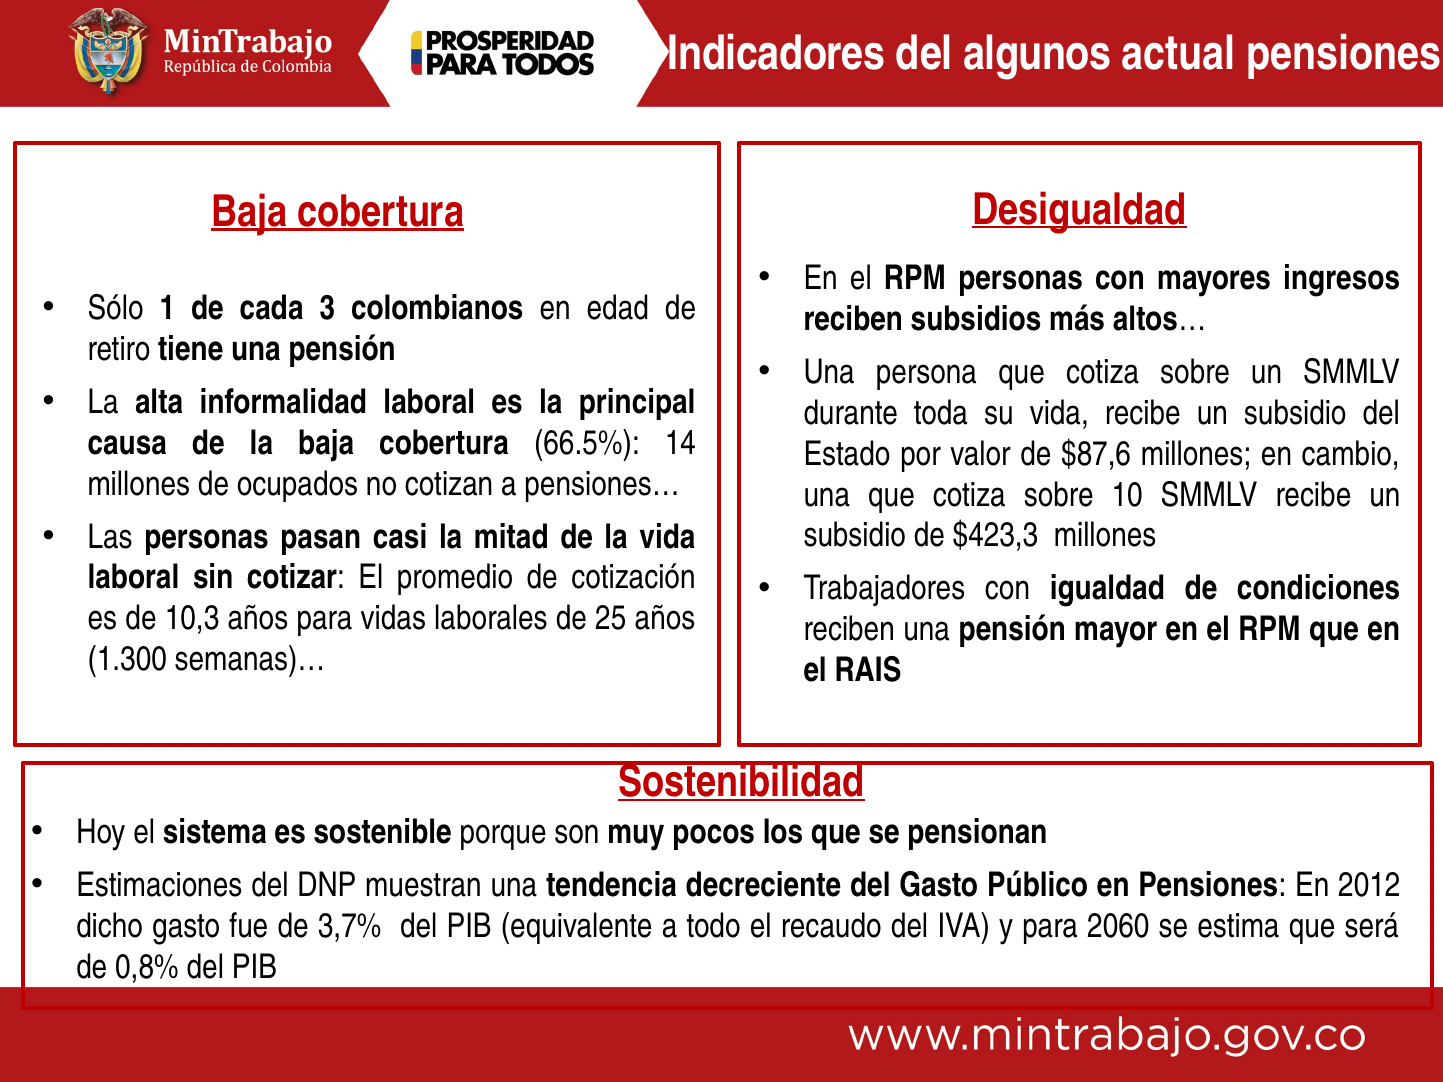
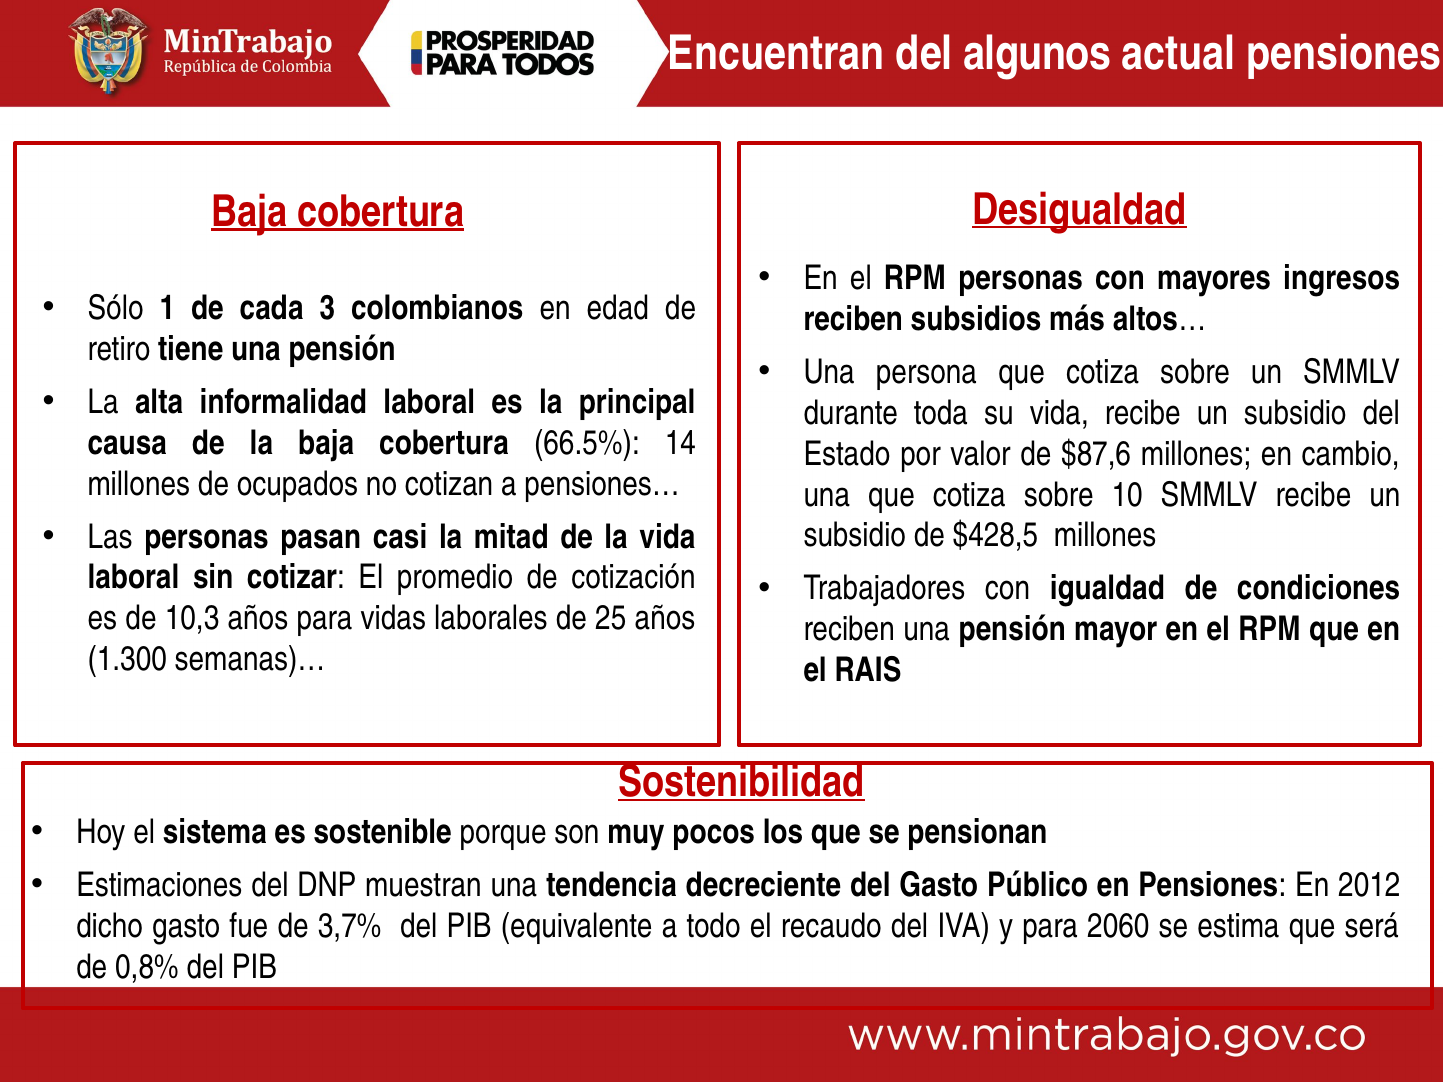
Indicadores: Indicadores -> Encuentran
$423,3: $423,3 -> $428,5
